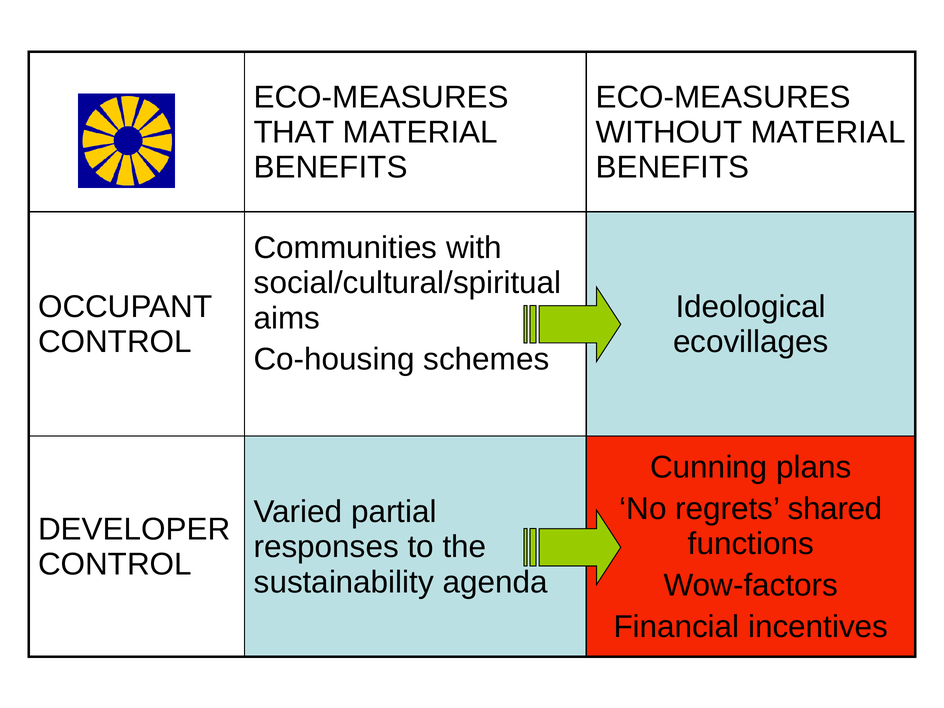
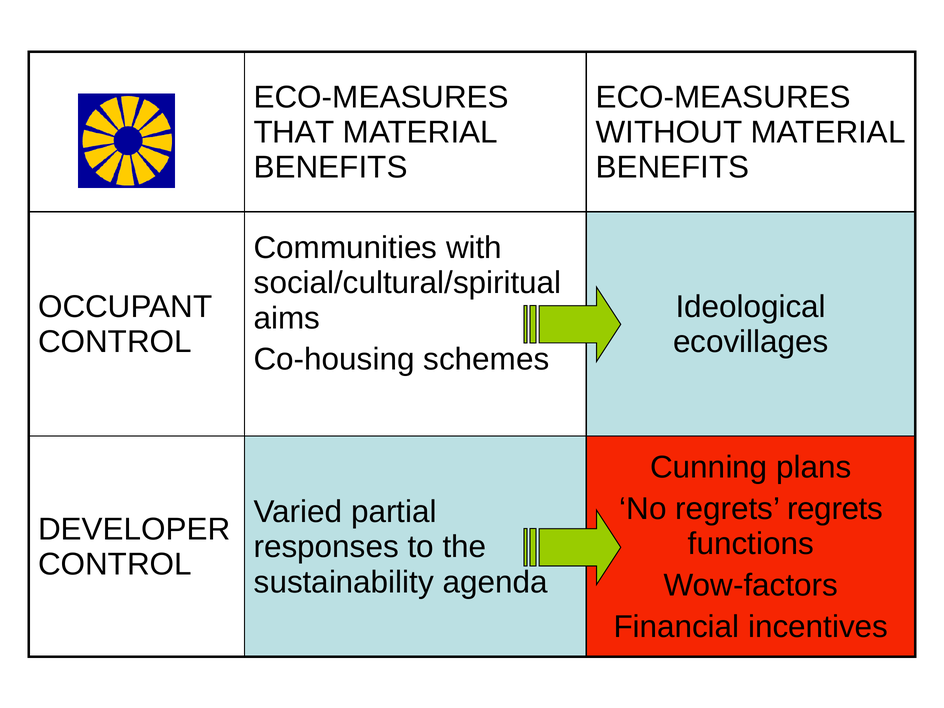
regrets shared: shared -> regrets
